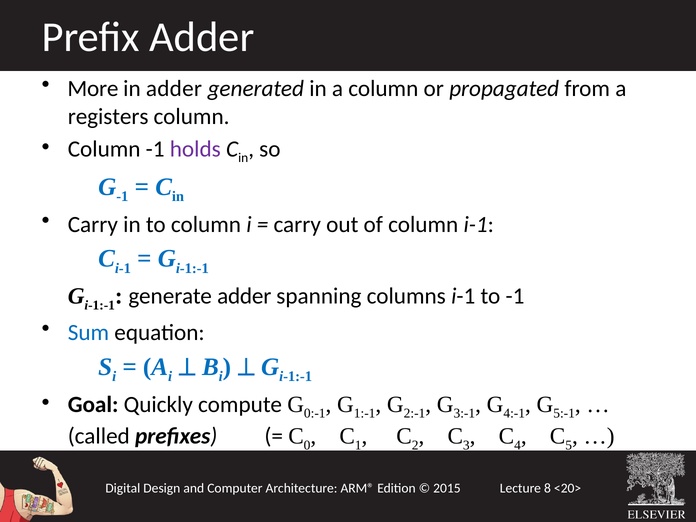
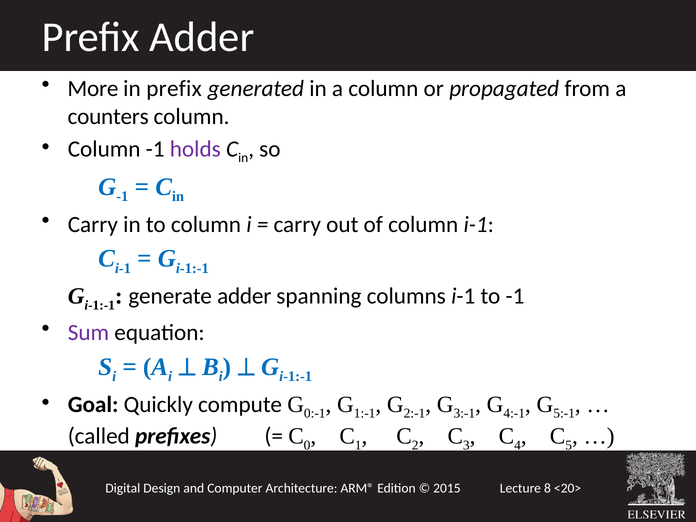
in adder: adder -> prefix
registers: registers -> counters
Sum colour: blue -> purple
